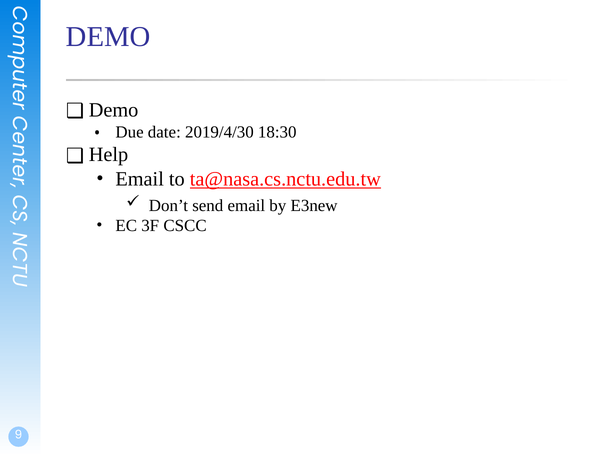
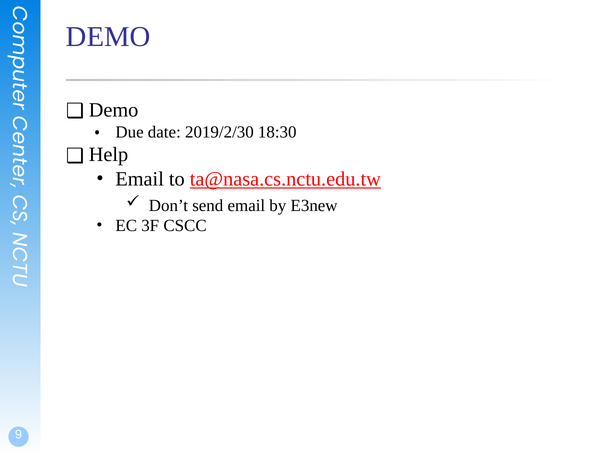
2019/4/30: 2019/4/30 -> 2019/2/30
